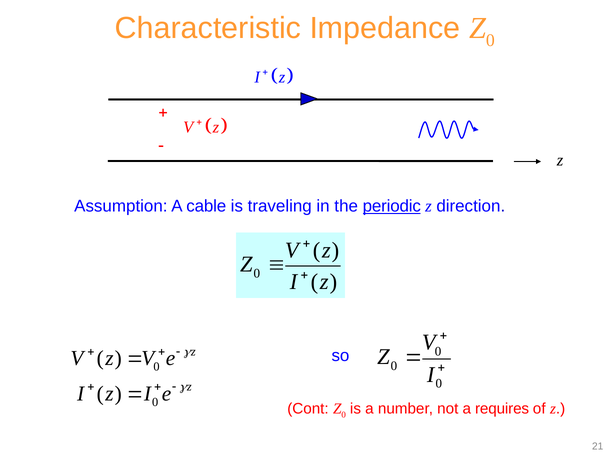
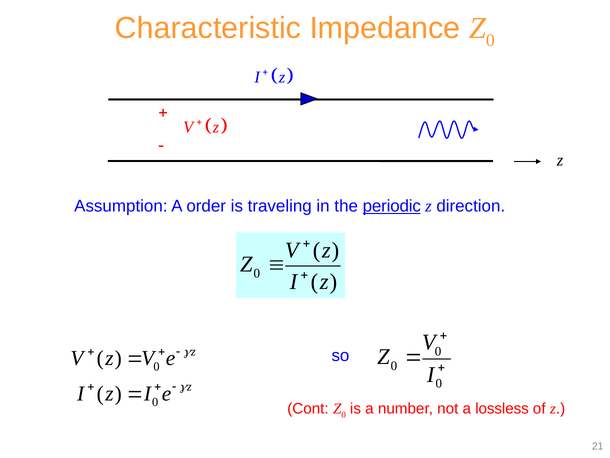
cable: cable -> order
requires: requires -> lossless
